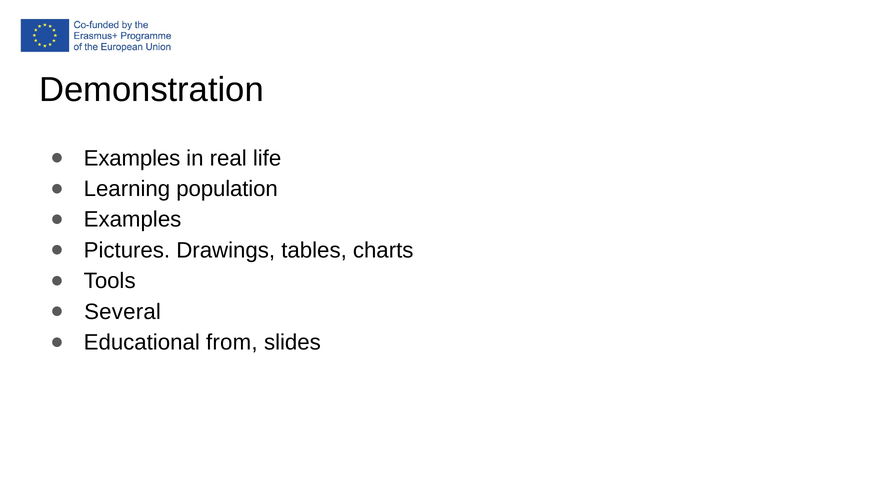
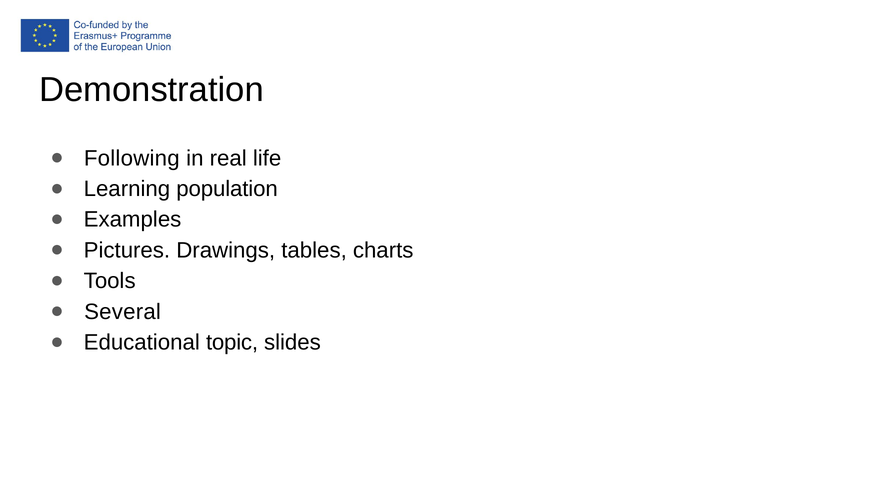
Examples at (132, 158): Examples -> Following
from: from -> topic
